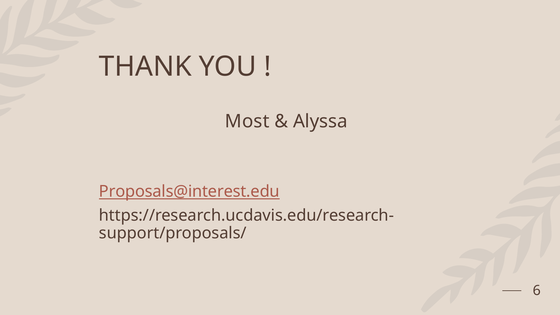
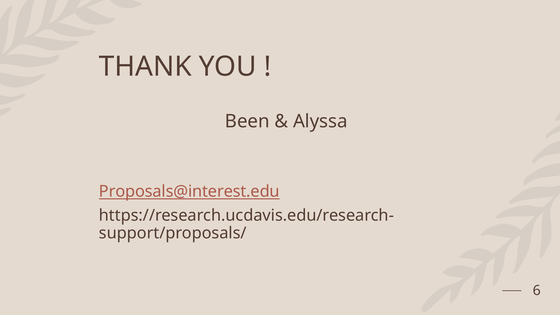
Most: Most -> Been
